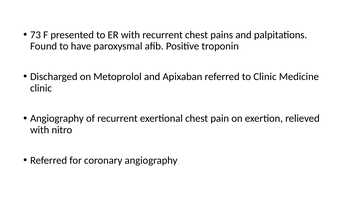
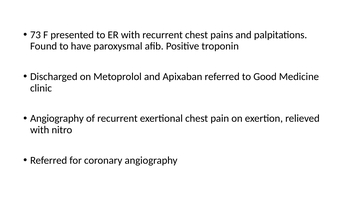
to Clinic: Clinic -> Good
